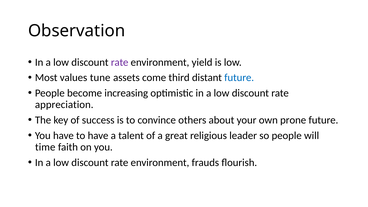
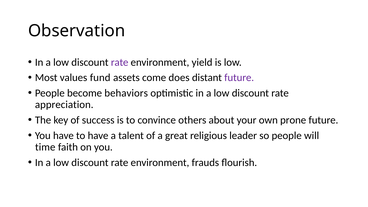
tune: tune -> fund
third: third -> does
future at (239, 78) colour: blue -> purple
increasing: increasing -> behaviors
